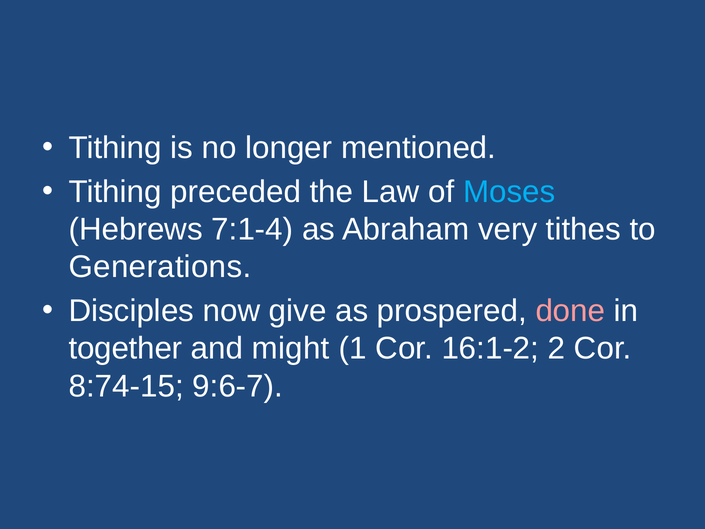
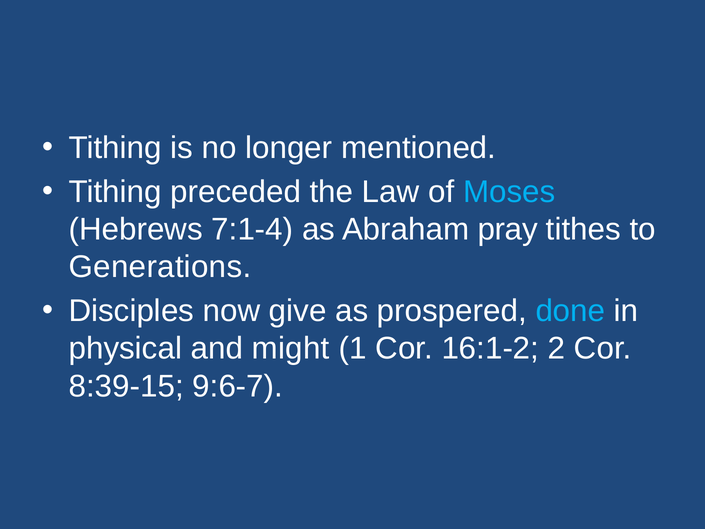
very: very -> pray
done colour: pink -> light blue
together: together -> physical
8:74-15: 8:74-15 -> 8:39-15
